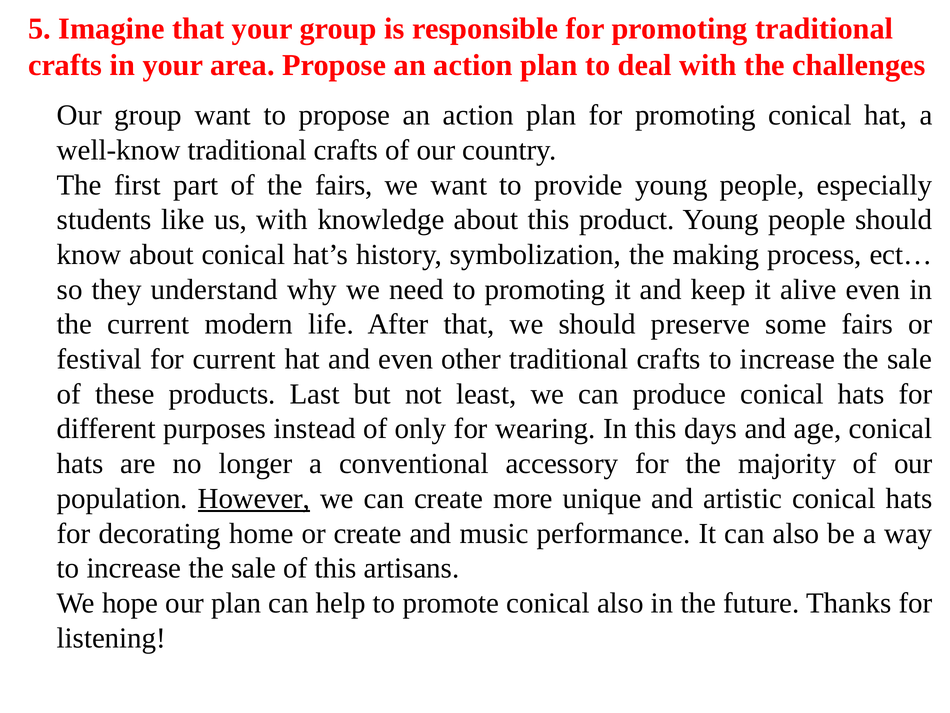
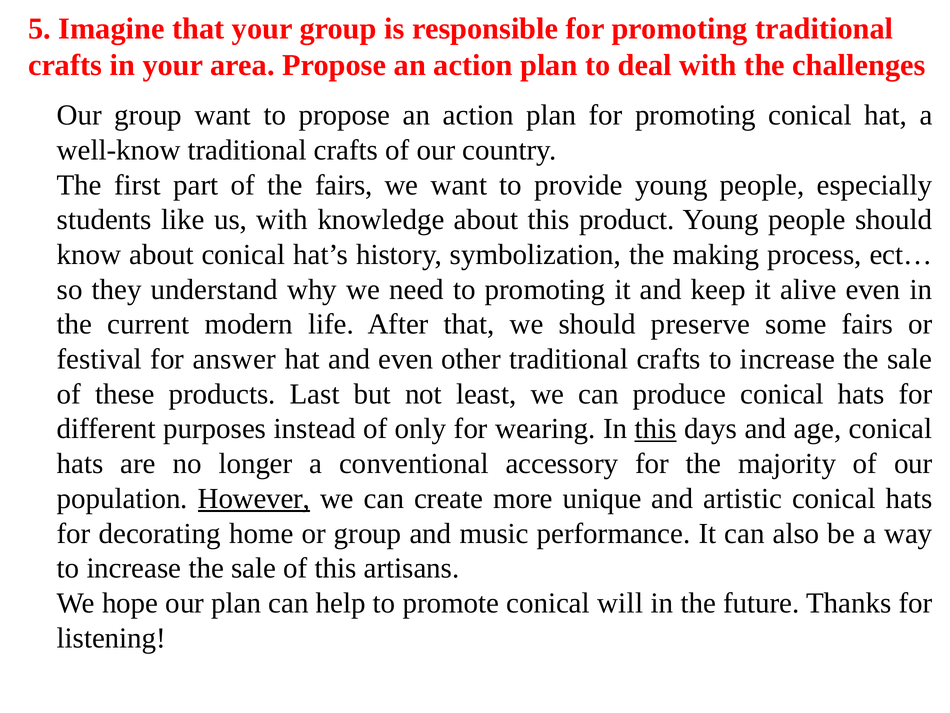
for current: current -> answer
this at (656, 429) underline: none -> present
or create: create -> group
conical also: also -> will
